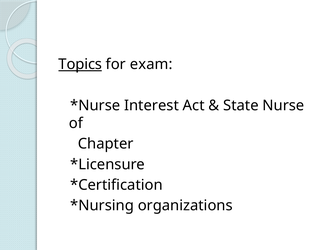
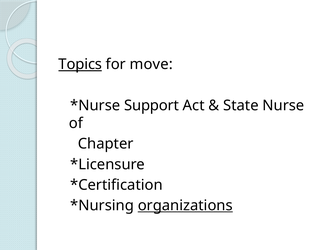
exam: exam -> move
Interest: Interest -> Support
organizations underline: none -> present
